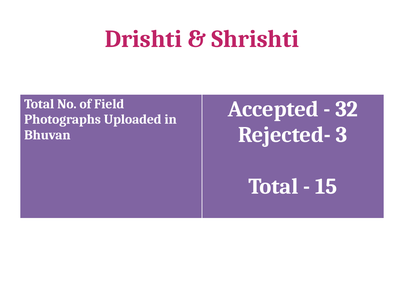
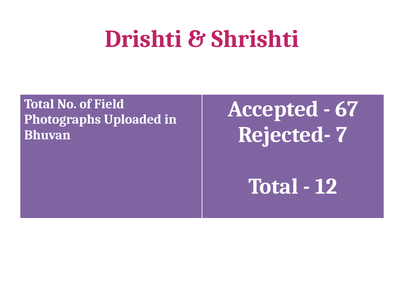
32: 32 -> 67
3: 3 -> 7
15: 15 -> 12
